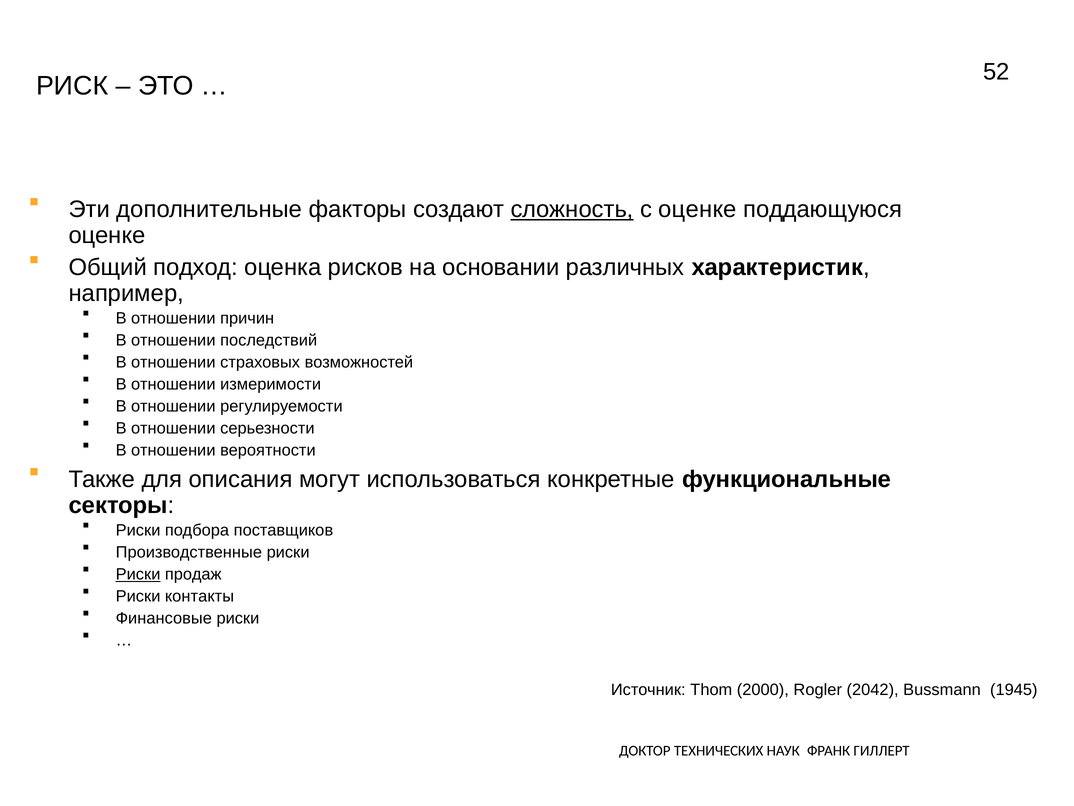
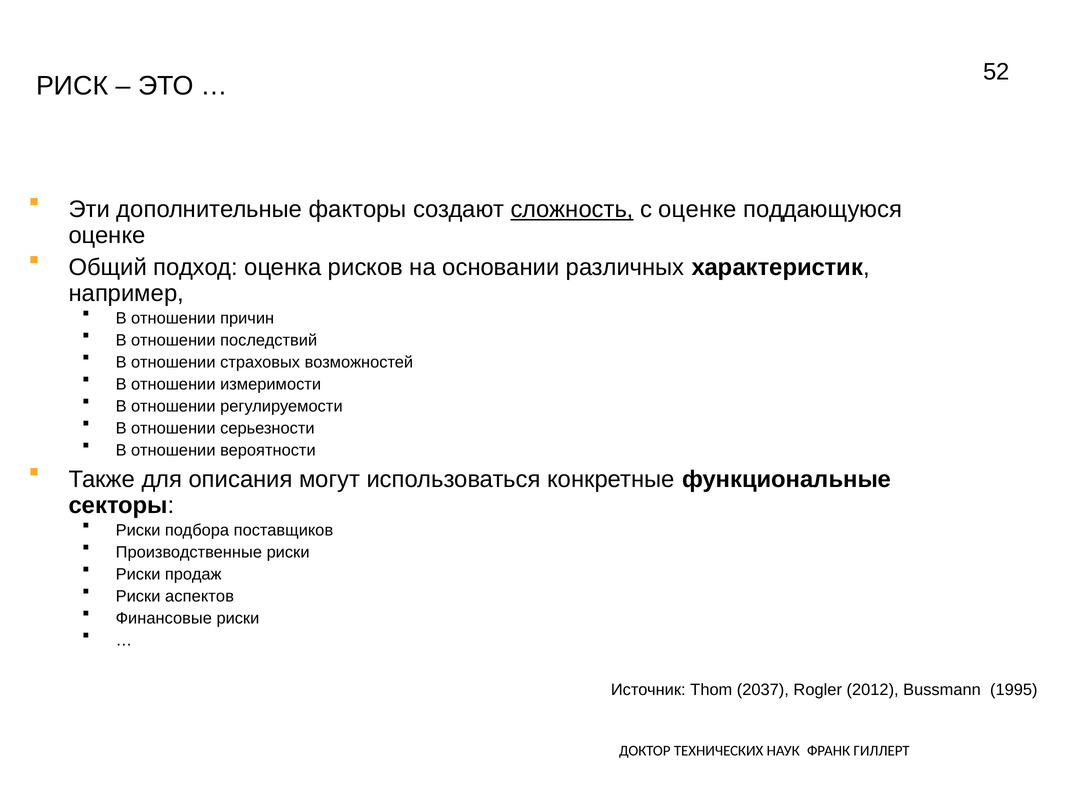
Риски at (138, 574) underline: present -> none
контакты: контакты -> аспектов
2000: 2000 -> 2037
2042: 2042 -> 2012
1945: 1945 -> 1995
